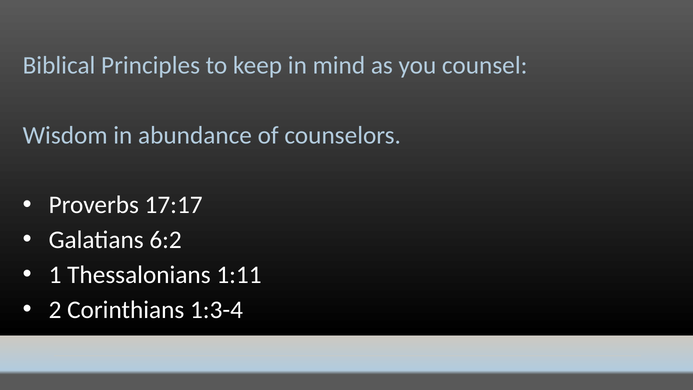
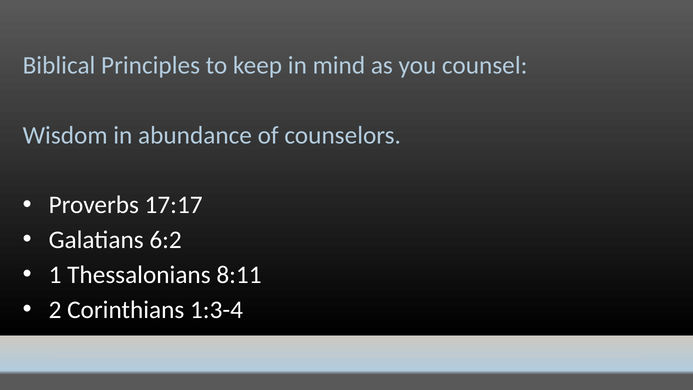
1:11: 1:11 -> 8:11
